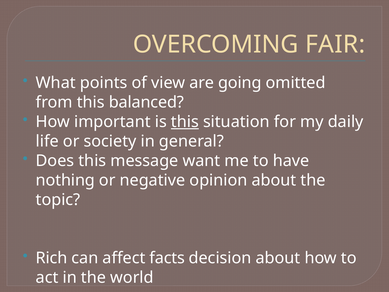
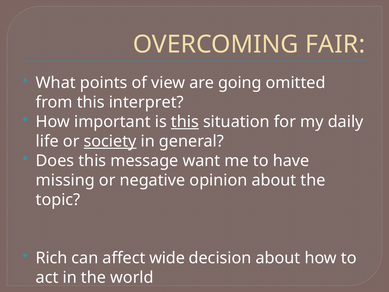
balanced: balanced -> interpret
society underline: none -> present
nothing: nothing -> missing
facts: facts -> wide
